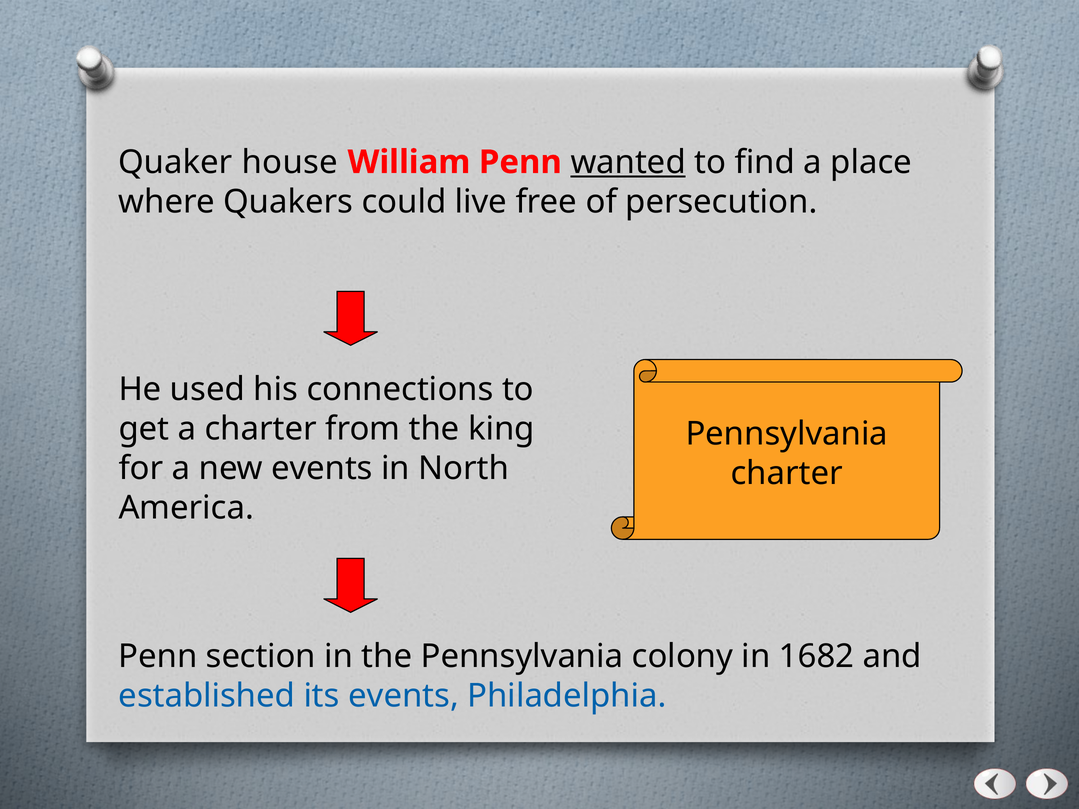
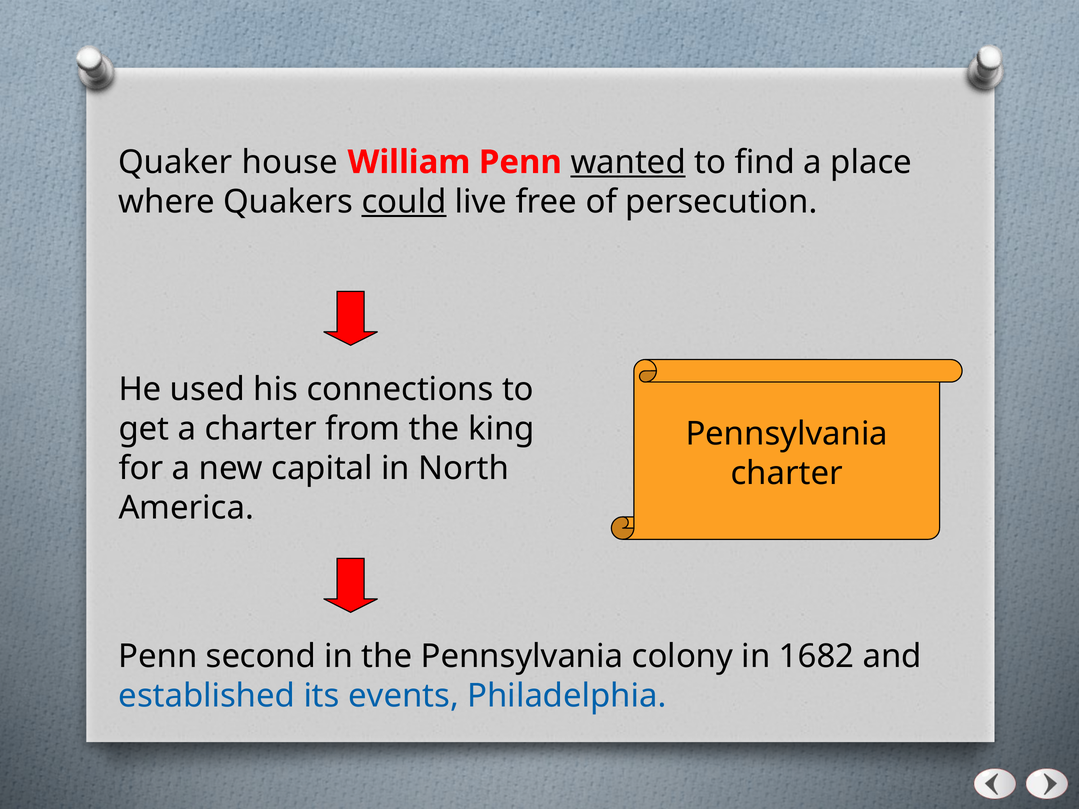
could underline: none -> present
new events: events -> capital
section: section -> second
